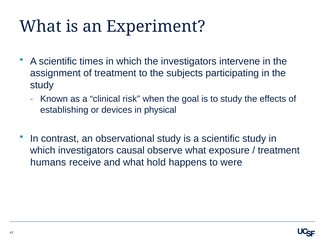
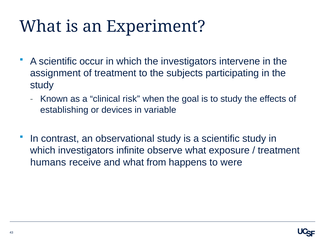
times: times -> occur
physical: physical -> variable
causal: causal -> infinite
hold: hold -> from
